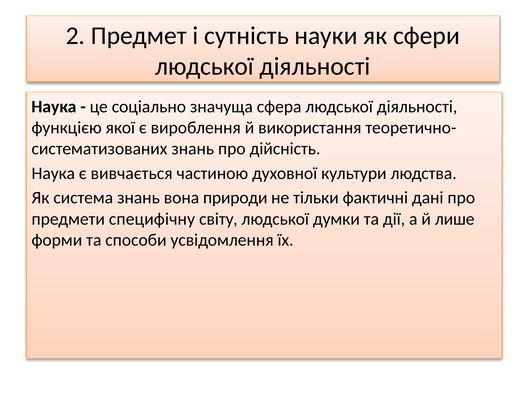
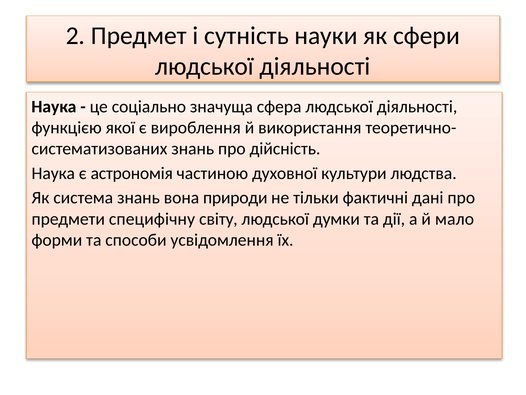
вивчається: вивчається -> астрономія
лише: лише -> мало
